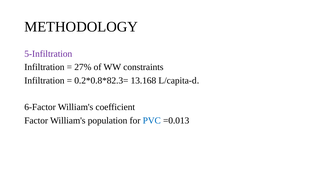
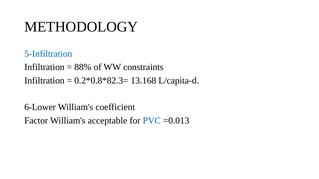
5-Infiltration colour: purple -> blue
27%: 27% -> 88%
6-Factor: 6-Factor -> 6-Lower
population: population -> acceptable
